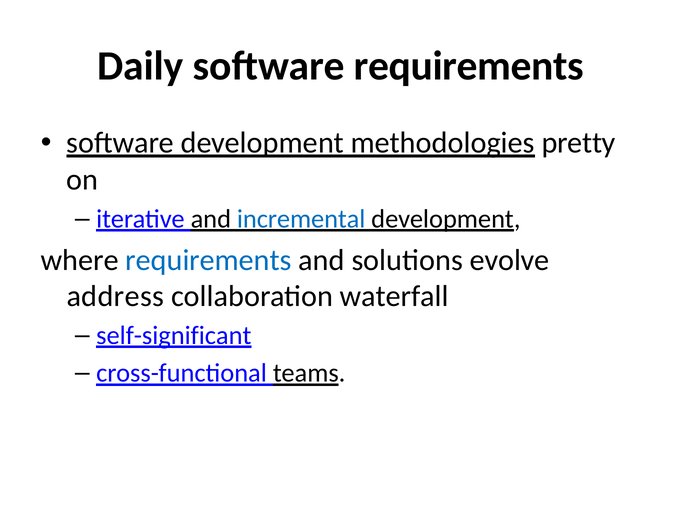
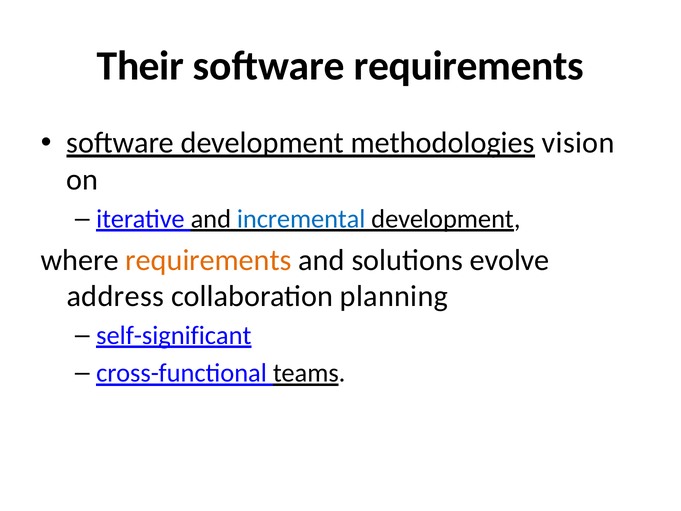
Daily: Daily -> Their
pretty: pretty -> vision
requirements at (209, 260) colour: blue -> orange
waterfall: waterfall -> planning
